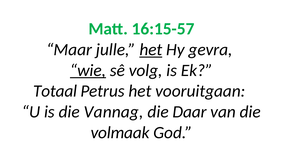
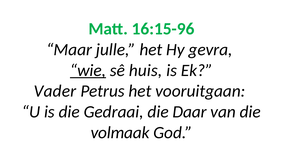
16:15-57: 16:15-57 -> 16:15-96
het at (151, 50) underline: present -> none
volg: volg -> huis
Totaal: Totaal -> Vader
Vannag: Vannag -> Gedraai
